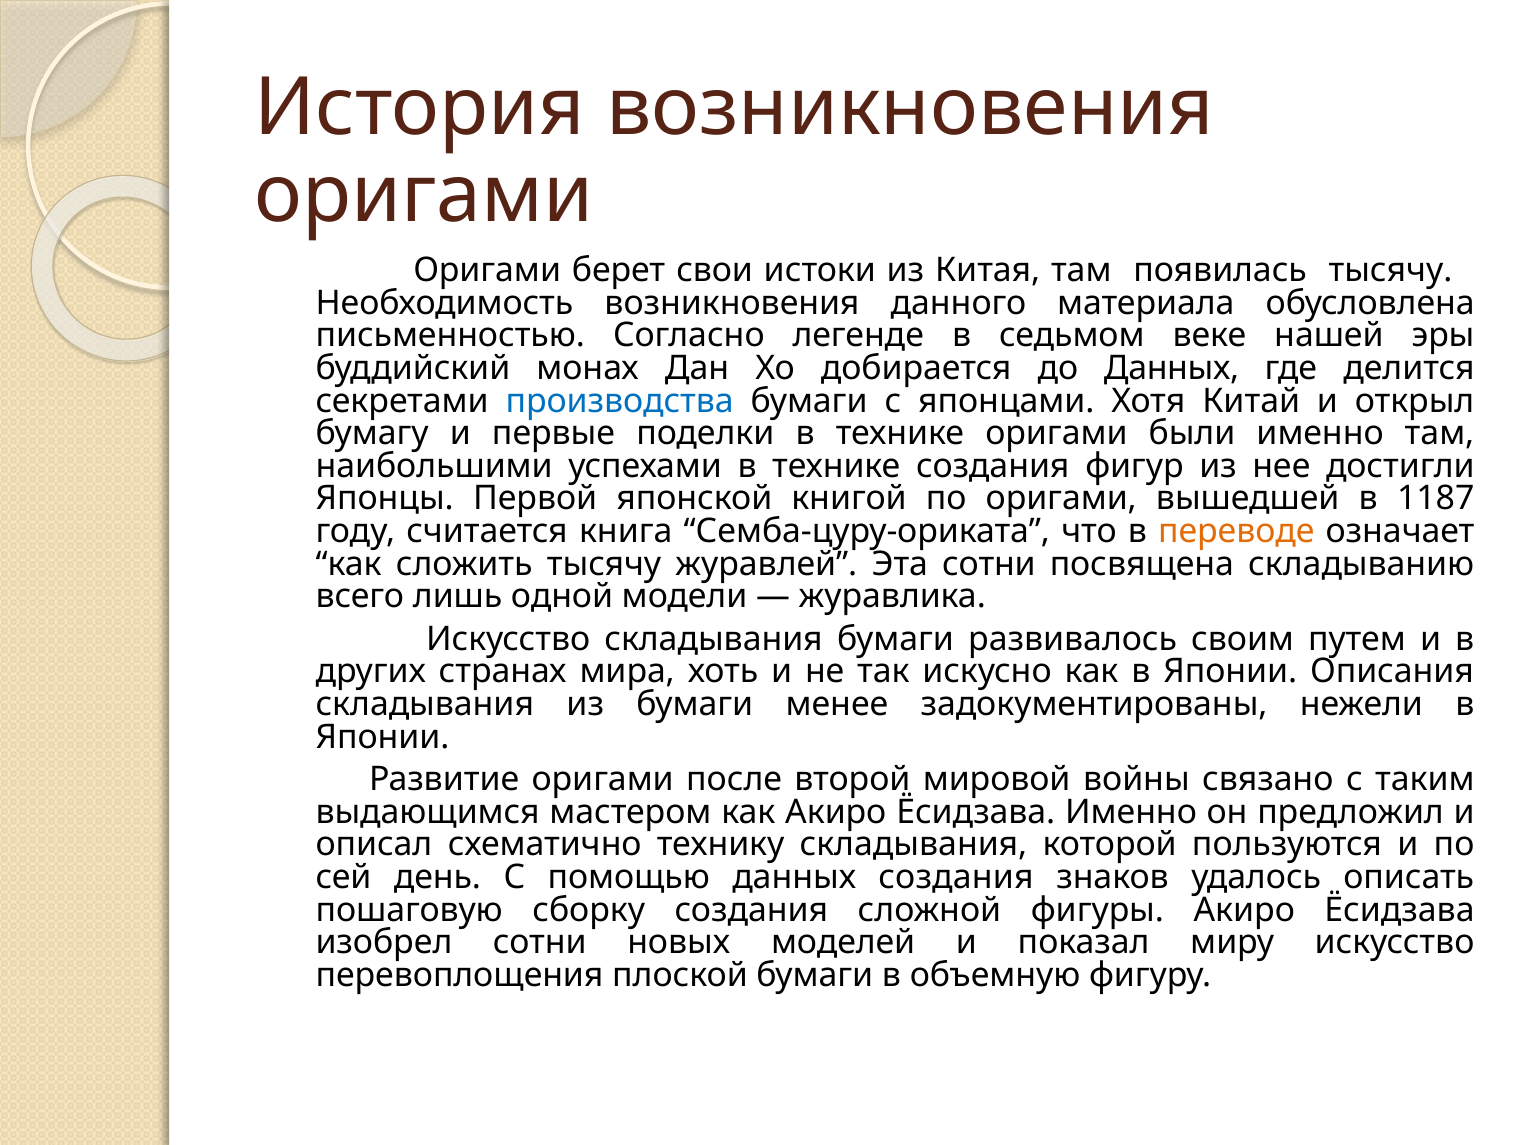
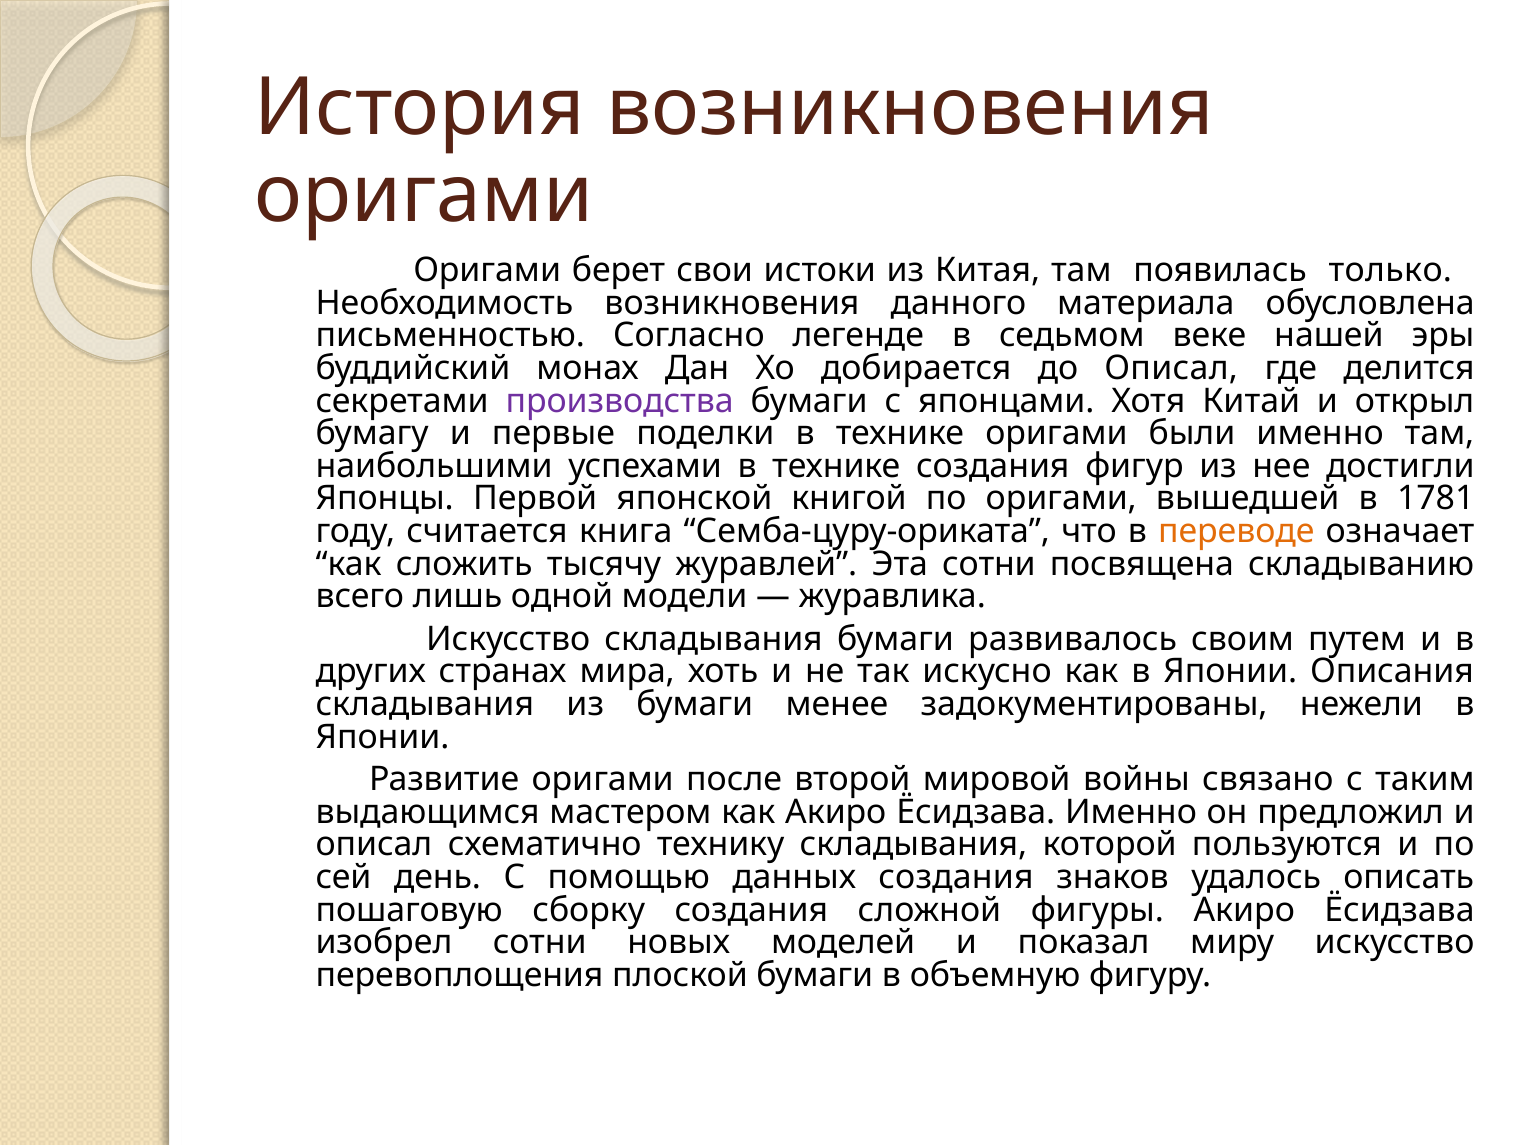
появилась тысячу: тысячу -> только
до Данных: Данных -> Описал
производства colour: blue -> purple
1187: 1187 -> 1781
